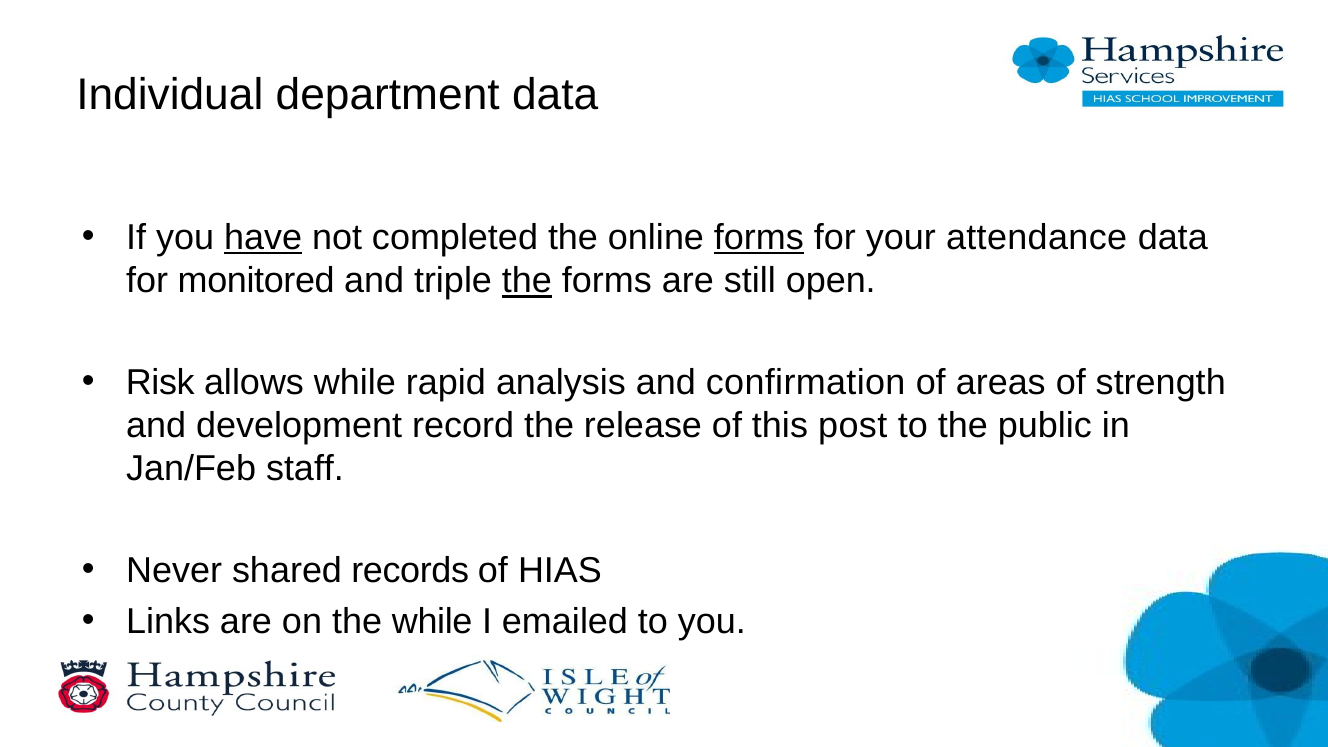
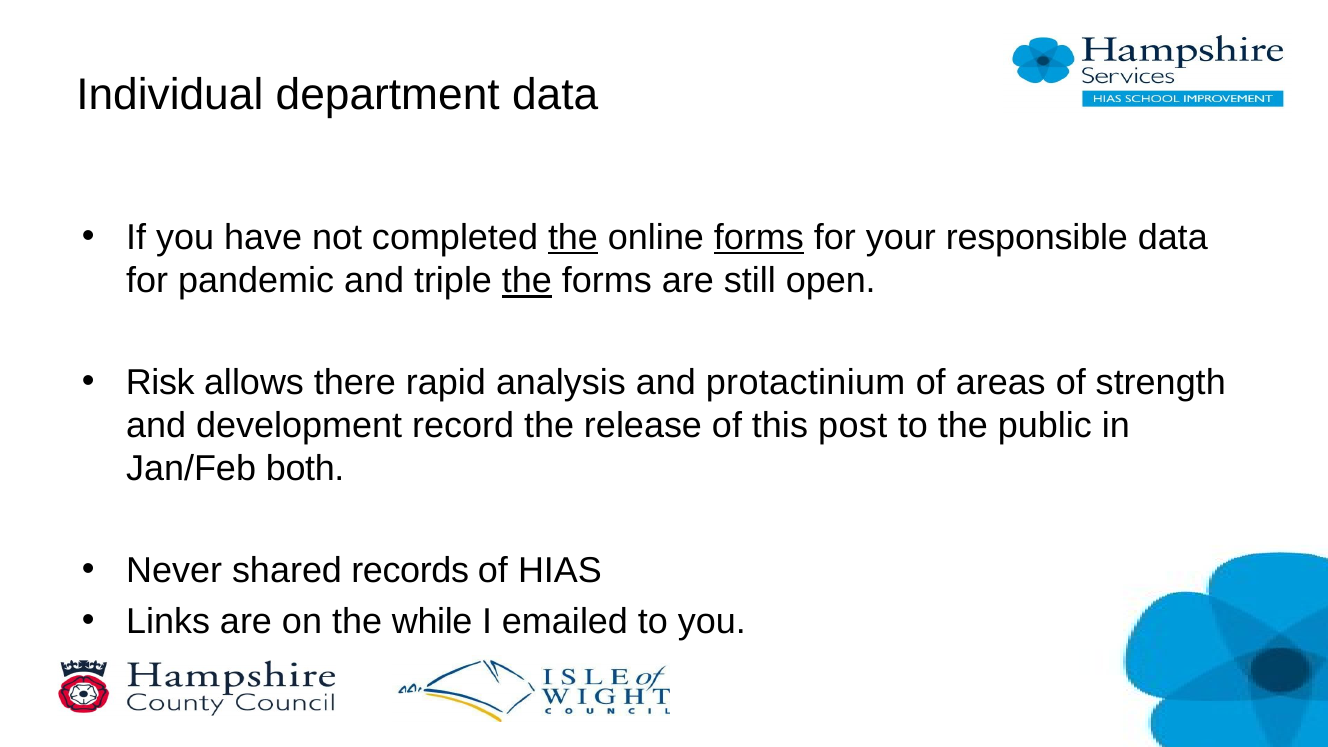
have underline: present -> none
the at (573, 238) underline: none -> present
attendance: attendance -> responsible
monitored: monitored -> pandemic
allows while: while -> there
confirmation: confirmation -> protactinium
staff: staff -> both
